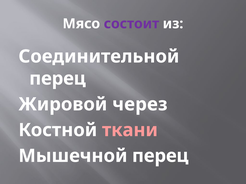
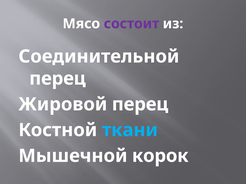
Жировой через: через -> перец
ткани colour: pink -> light blue
Мышечной перец: перец -> корок
